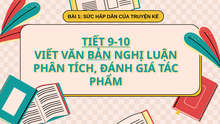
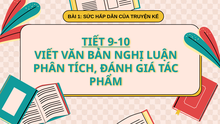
BẢN underline: present -> none
